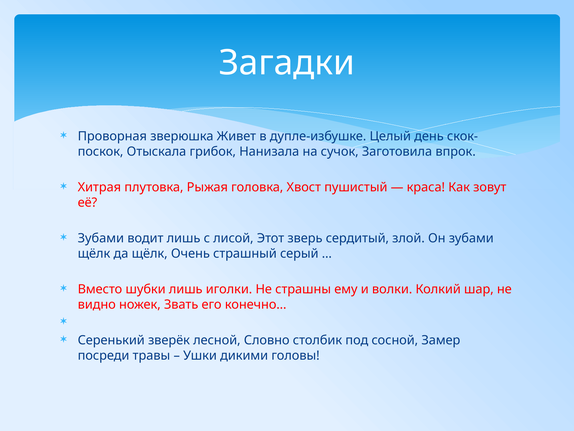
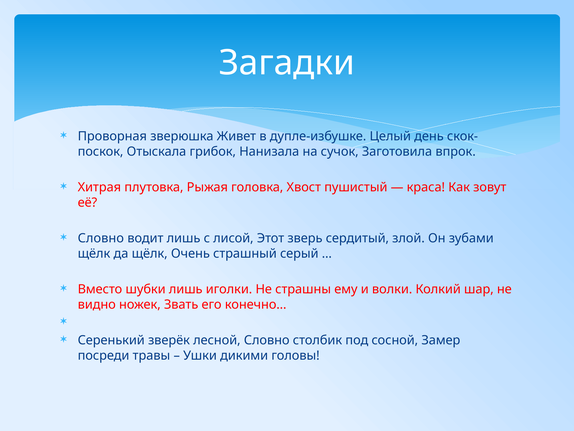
Зубами at (101, 238): Зубами -> Словно
